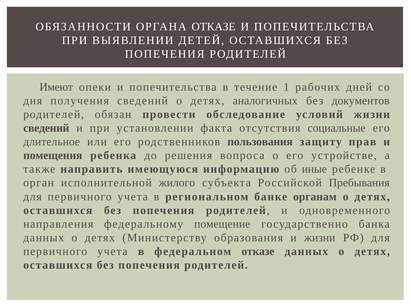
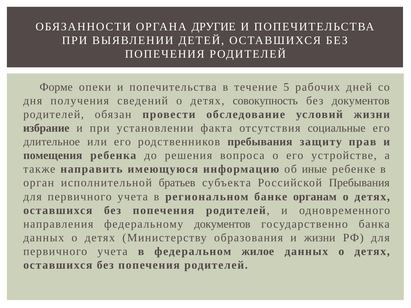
ОРГАНА ОТКАЗЕ: ОТКАЗЕ -> ДРУГИЕ
Имеют: Имеют -> Форме
1: 1 -> 5
аналогичных: аналогичных -> совокупность
сведений at (46, 128): сведений -> избрание
родственников пользования: пользования -> пребывания
жилого: жилого -> братьев
федеральному помещение: помещение -> документов
федеральном отказе: отказе -> жилое
